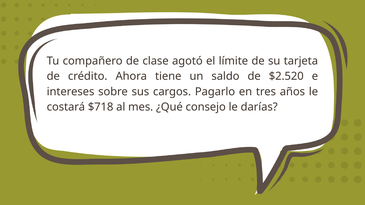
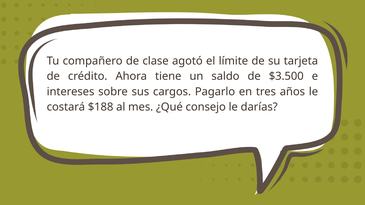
$2.520: $2.520 -> $3.500
$718: $718 -> $188
